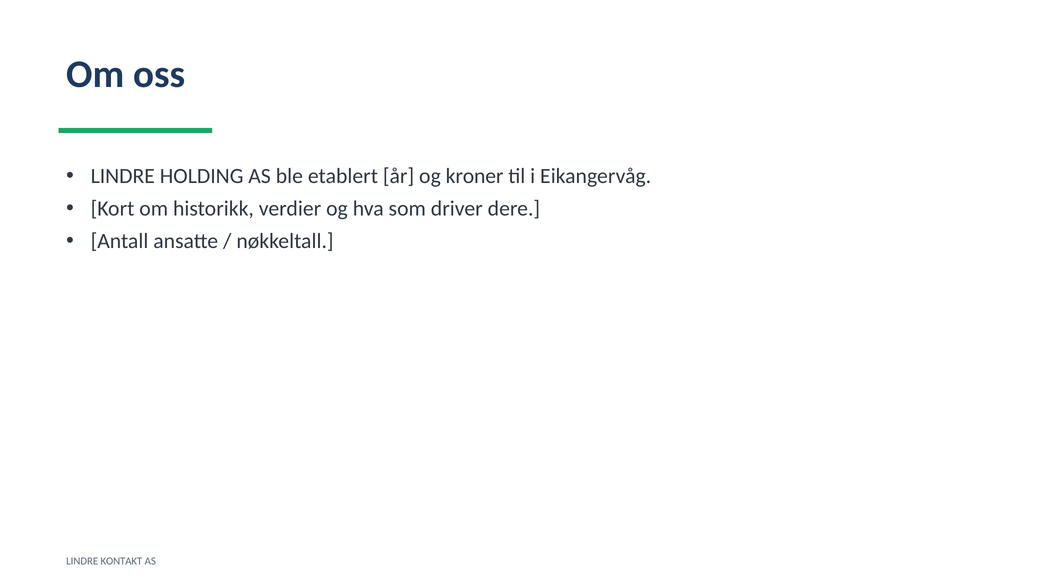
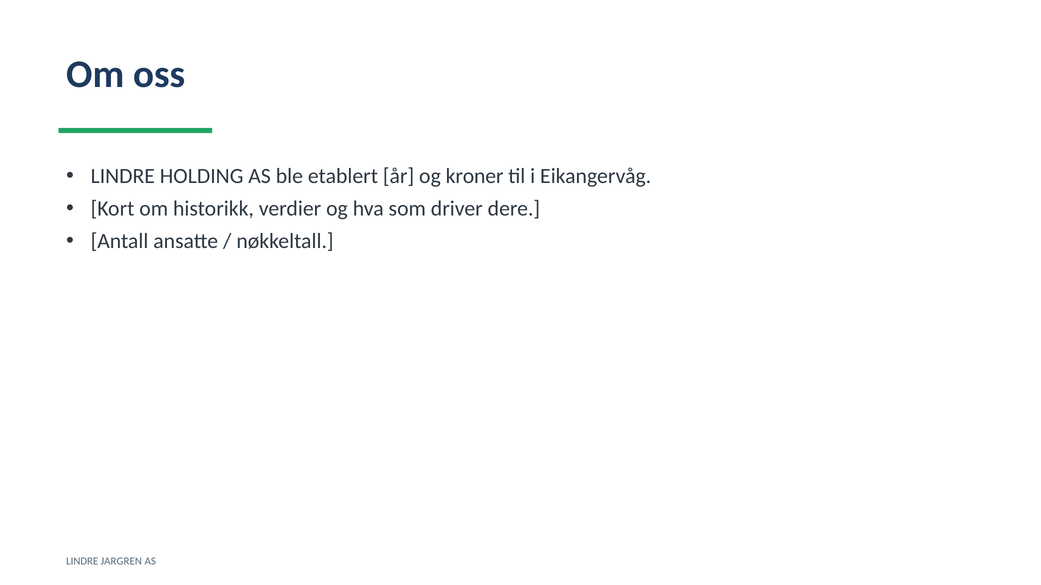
KONTAKT: KONTAKT -> JARGREN
